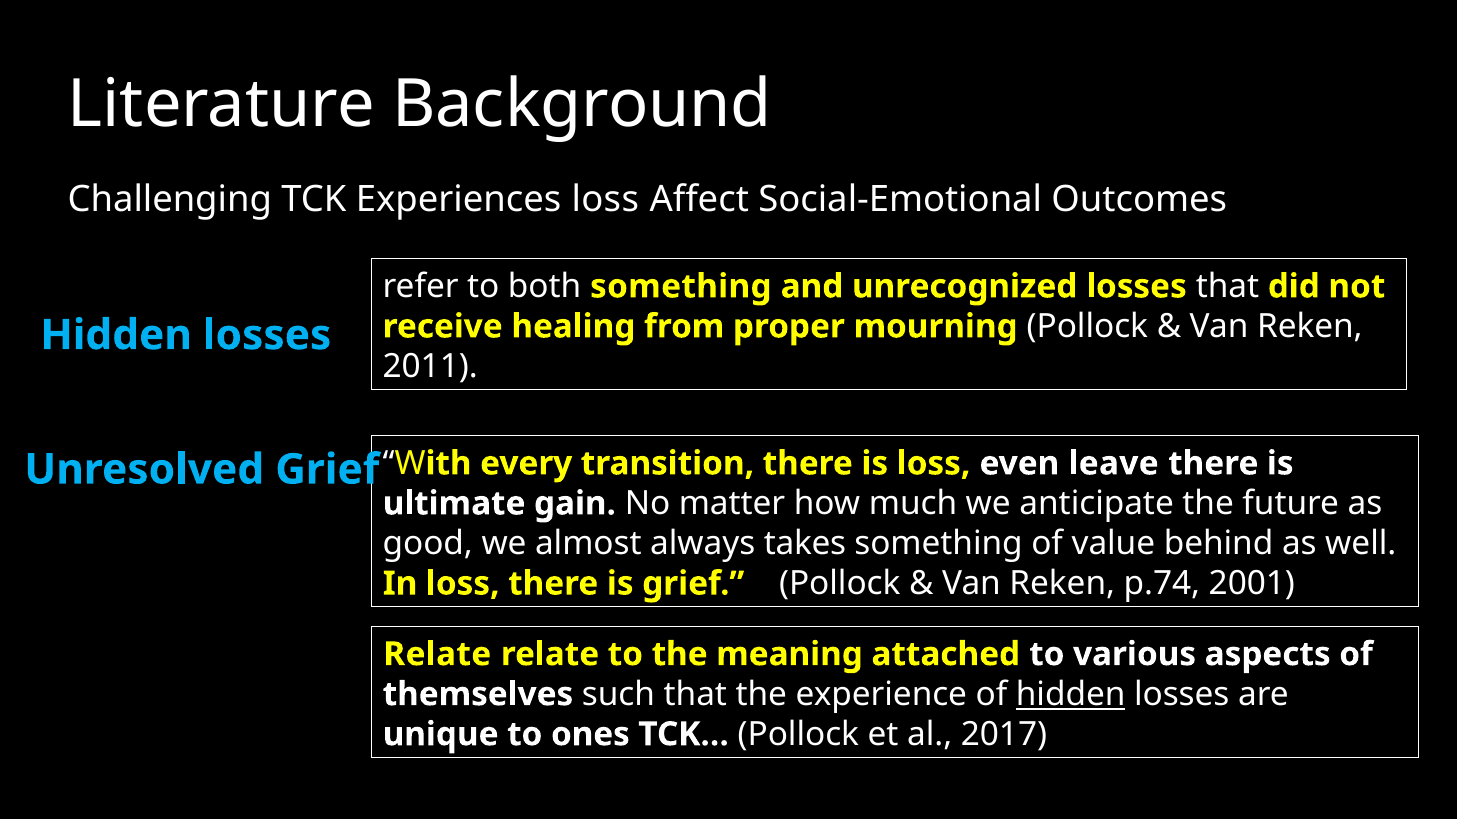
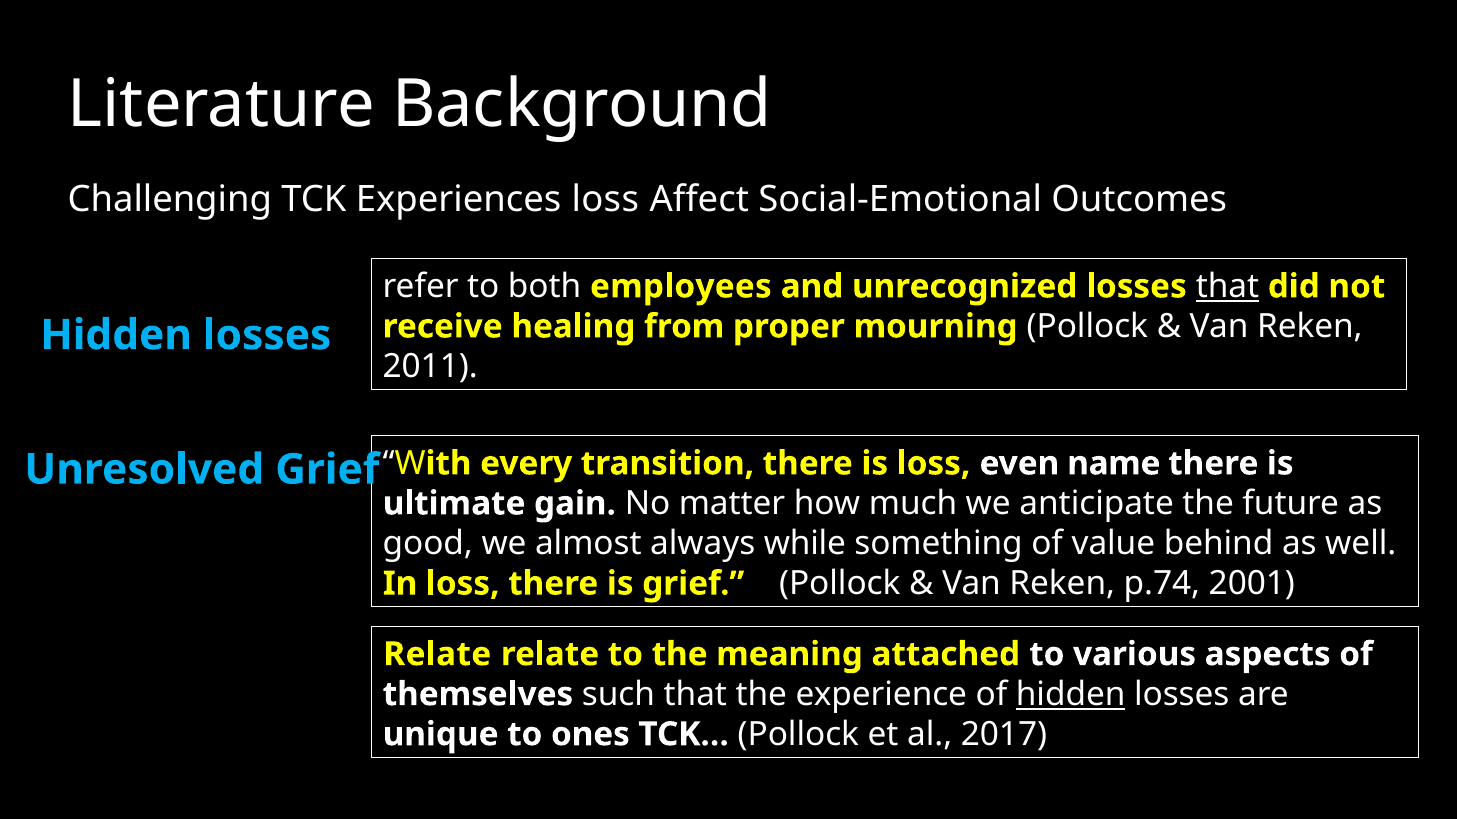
both something: something -> employees
that at (1228, 287) underline: none -> present
leave: leave -> name
takes: takes -> while
